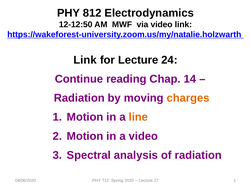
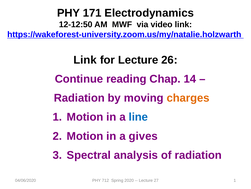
812: 812 -> 171
24: 24 -> 26
line colour: orange -> blue
a video: video -> gives
